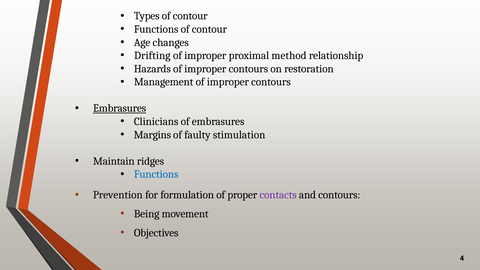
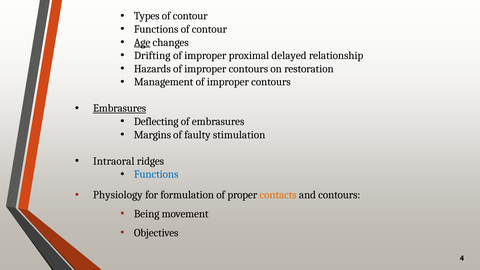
Age underline: none -> present
method: method -> delayed
Clinicians: Clinicians -> Deflecting
Maintain: Maintain -> Intraoral
Prevention: Prevention -> Physiology
contacts colour: purple -> orange
